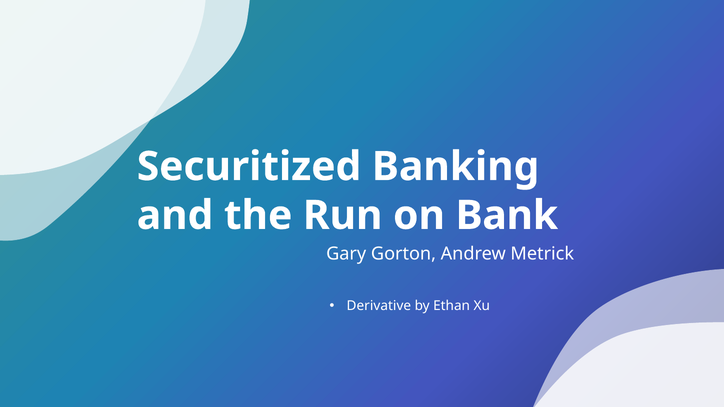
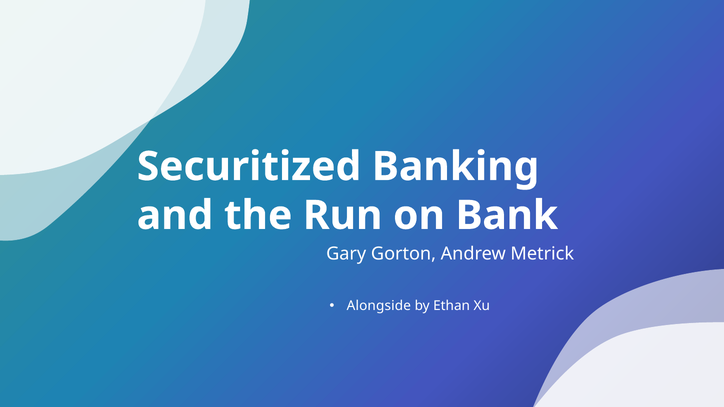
Derivative: Derivative -> Alongside
